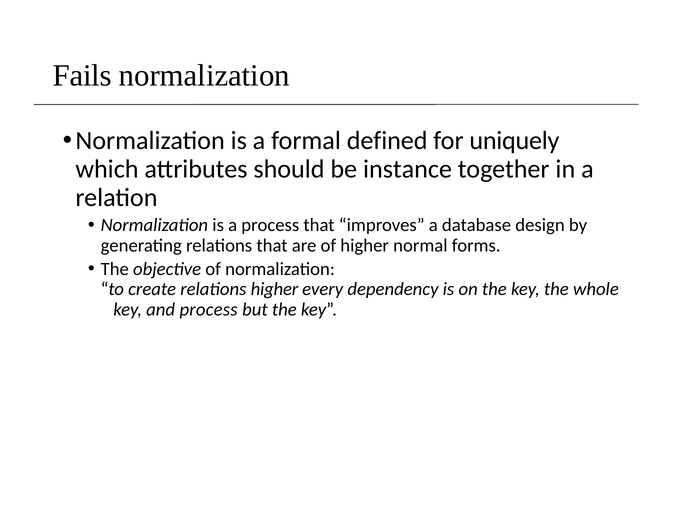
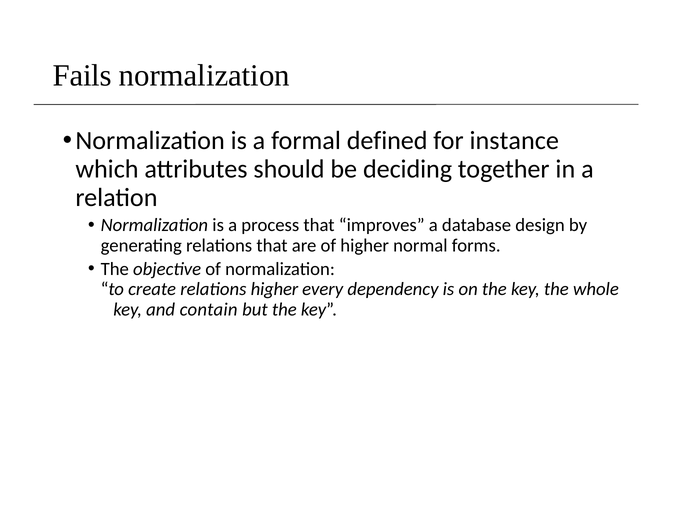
uniquely: uniquely -> instance
instance: instance -> deciding
and process: process -> contain
